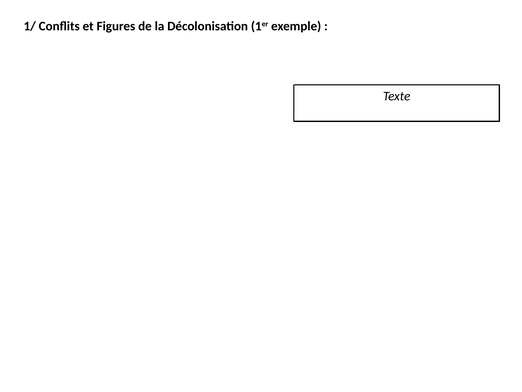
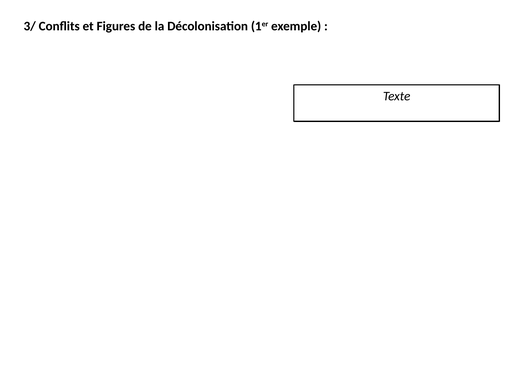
1/: 1/ -> 3/
